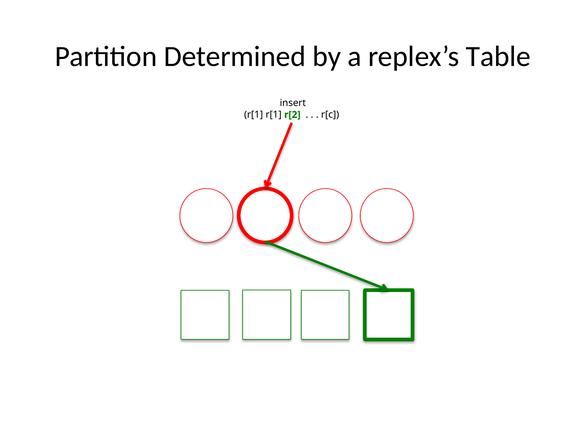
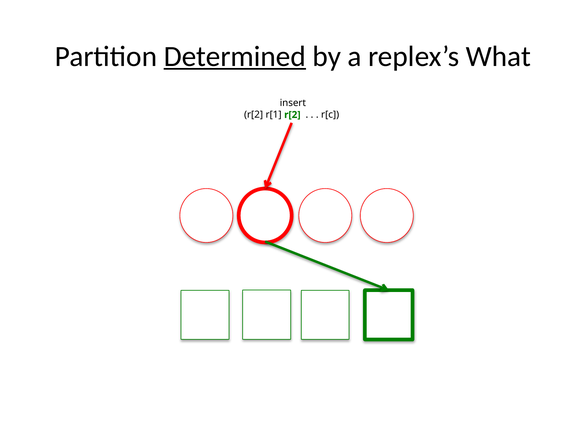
Determined underline: none -> present
Table: Table -> What
r[1 at (254, 115): r[1 -> r[2
